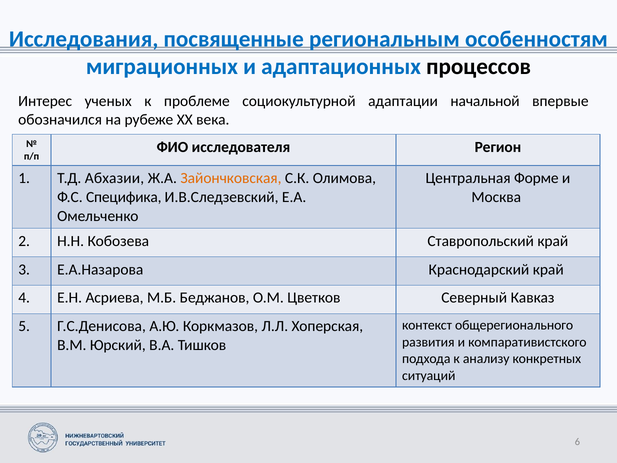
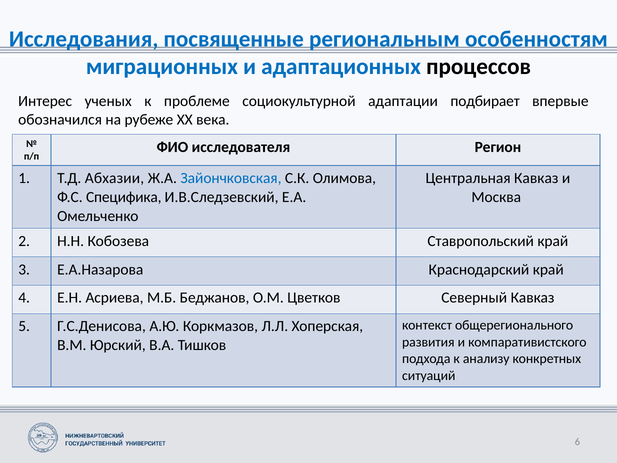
начальной: начальной -> подбирает
Зайончковская colour: orange -> blue
Центральная Форме: Форме -> Кавказ
